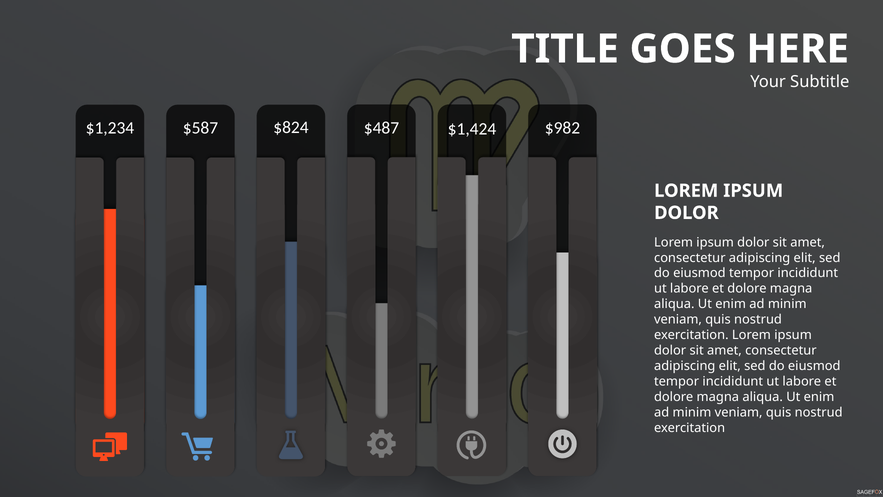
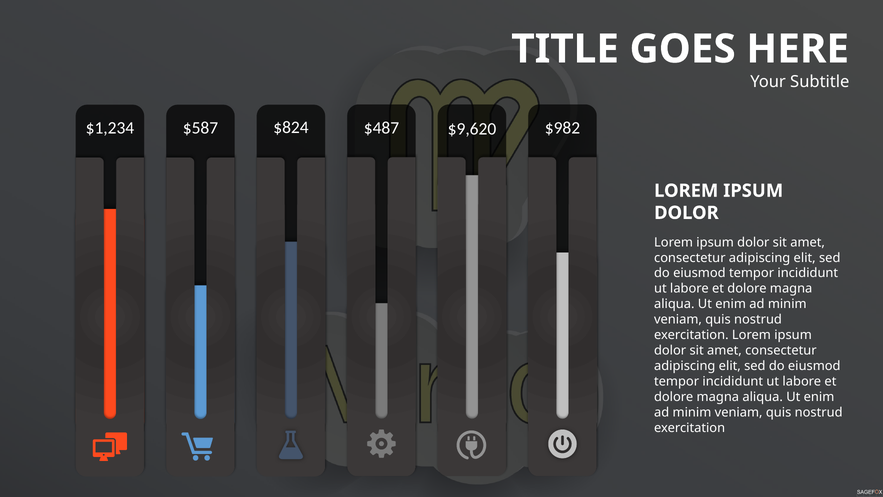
$1,424: $1,424 -> $9,620
